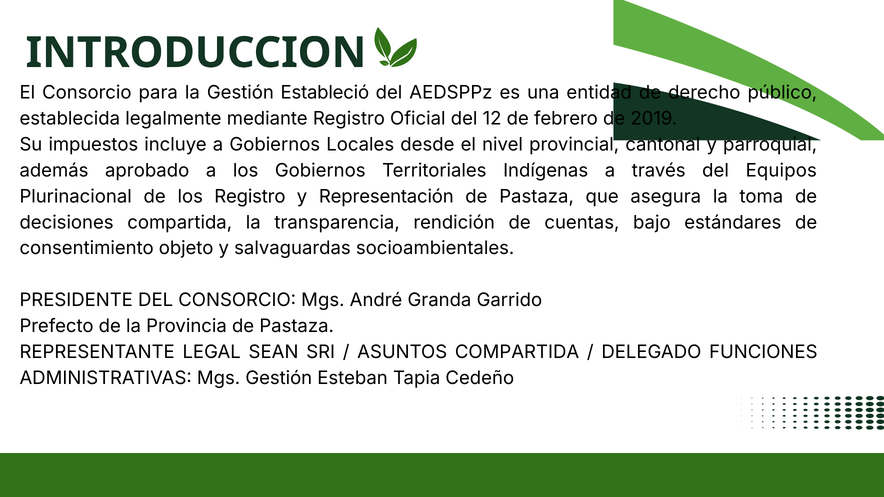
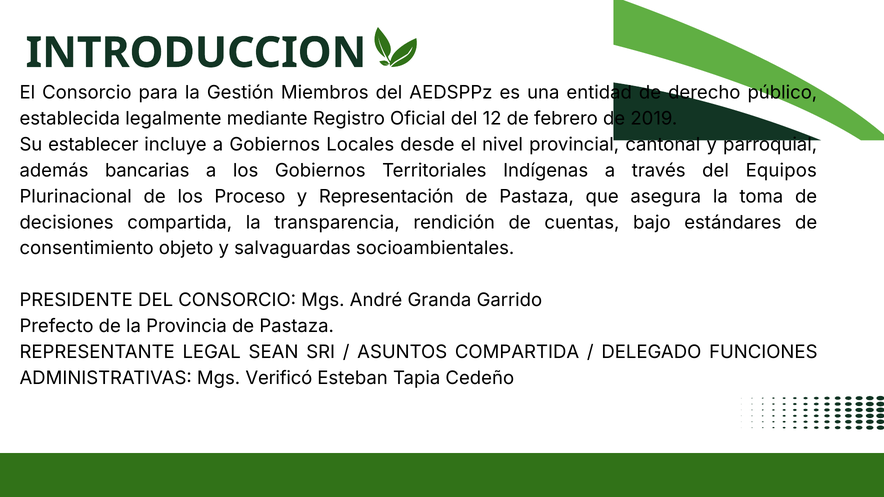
Estableció: Estableció -> Miembros
impuestos: impuestos -> establecer
aprobado: aprobado -> bancarias
los Registro: Registro -> Proceso
Mgs Gestión: Gestión -> Verificó
